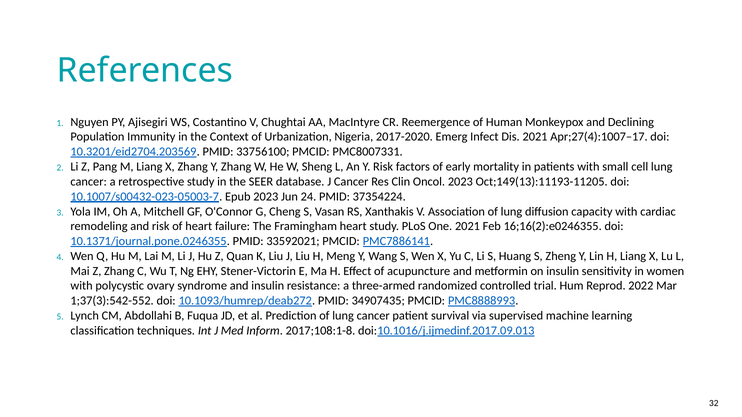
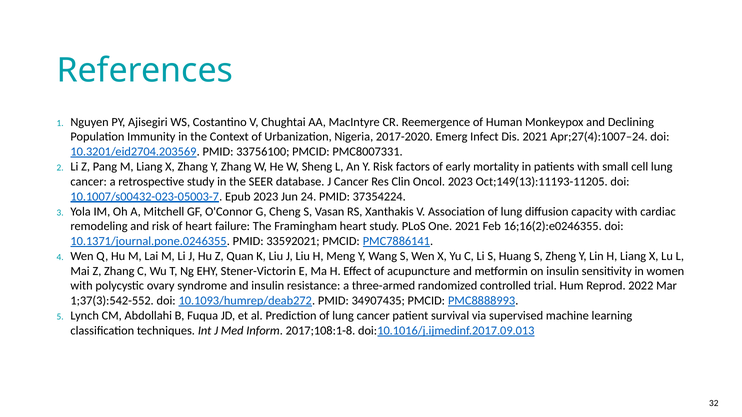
Apr;27(4):1007–17: Apr;27(4):1007–17 -> Apr;27(4):1007–24
